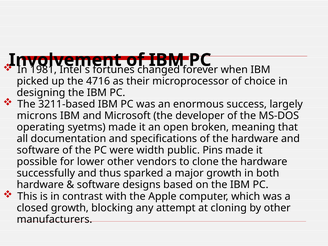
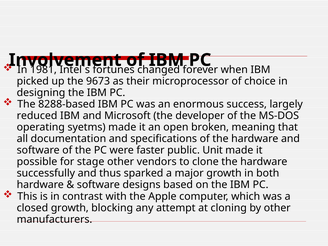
4716: 4716 -> 9673
3211-based: 3211-based -> 8288-based
microns: microns -> reduced
width: width -> faster
Pins: Pins -> Unit
lower: lower -> stage
